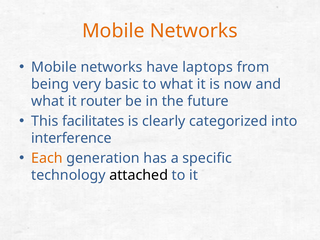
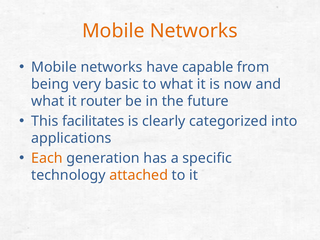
laptops: laptops -> capable
interference: interference -> applications
attached colour: black -> orange
